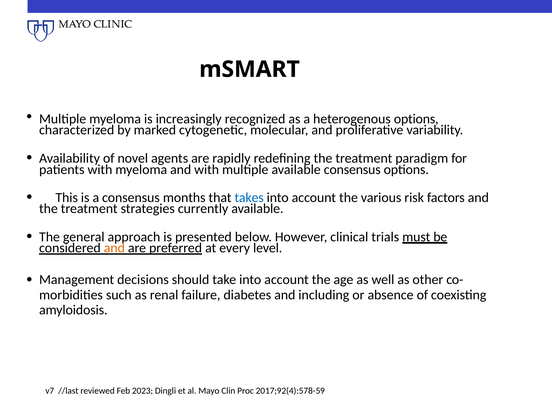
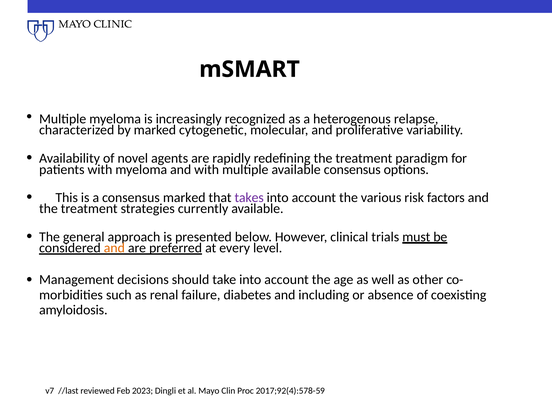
heterogenous options: options -> relapse
consensus months: months -> marked
takes colour: blue -> purple
